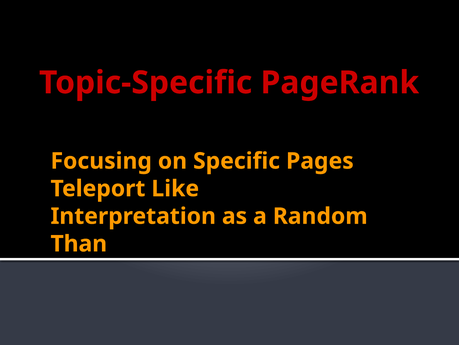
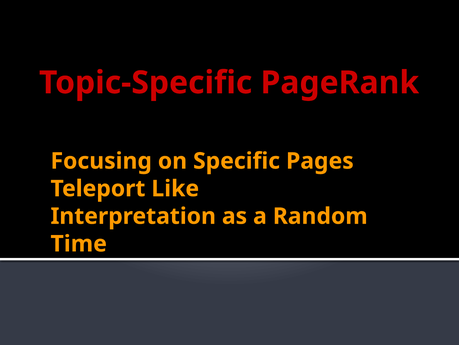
Than: Than -> Time
